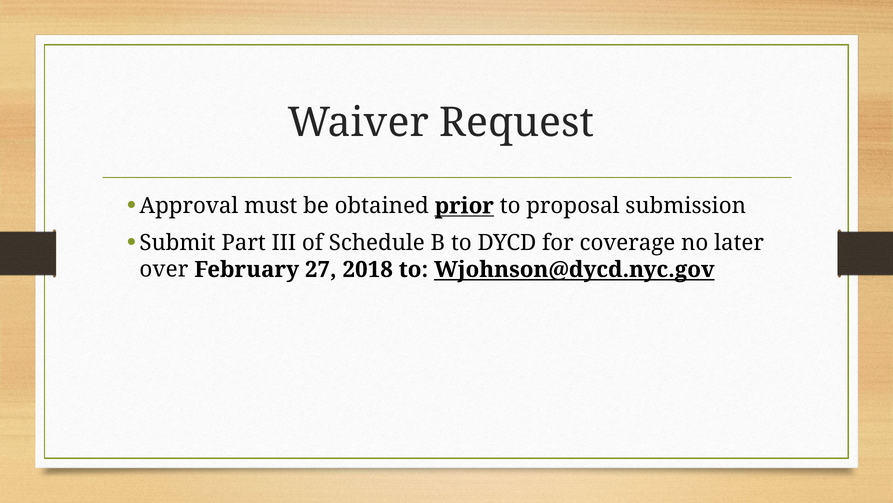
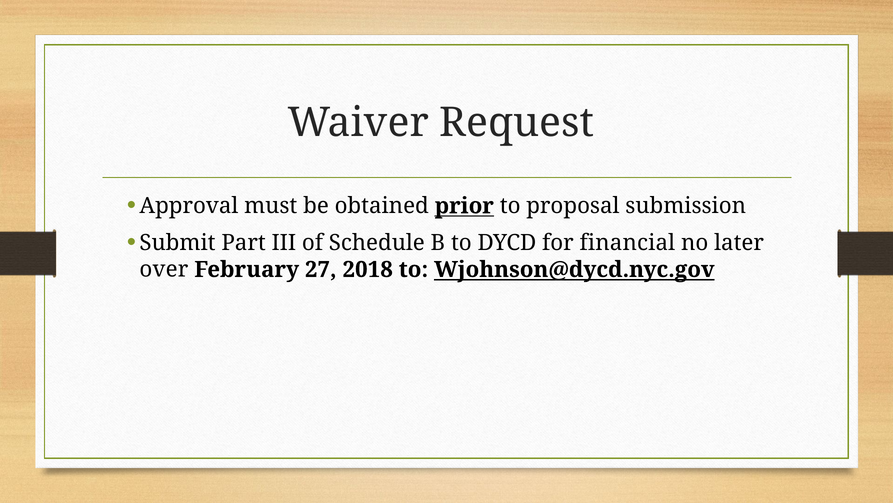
coverage: coverage -> financial
